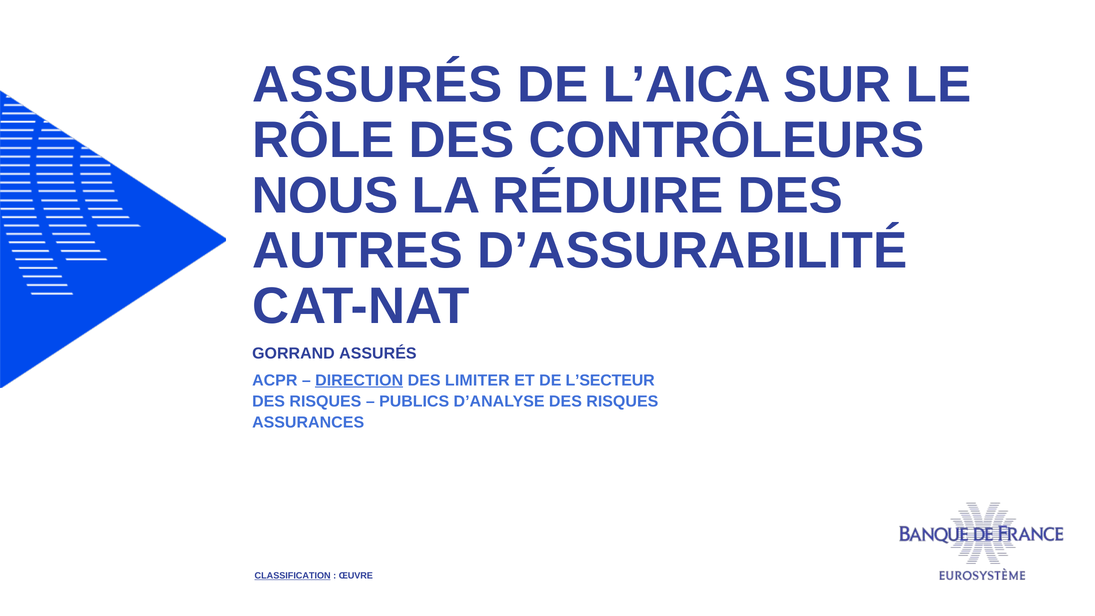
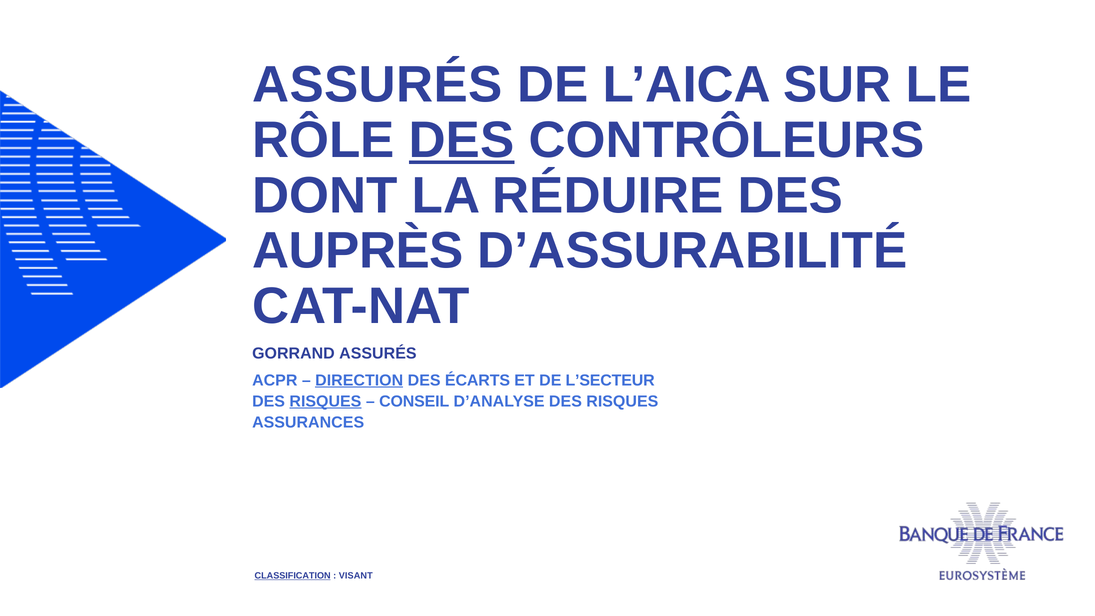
DES at (462, 140) underline: none -> present
NOUS: NOUS -> DONT
AUTRES: AUTRES -> AUPRÈS
LIMITER: LIMITER -> ÉCARTS
RISQUES at (325, 401) underline: none -> present
PUBLICS: PUBLICS -> CONSEIL
ŒUVRE: ŒUVRE -> VISANT
